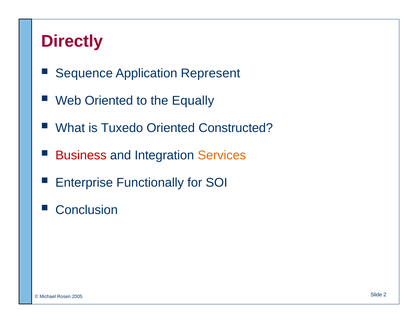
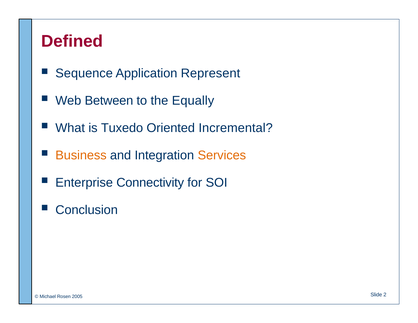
Directly: Directly -> Defined
Web Oriented: Oriented -> Between
Constructed: Constructed -> Incremental
Business colour: red -> orange
Functionally: Functionally -> Connectivity
